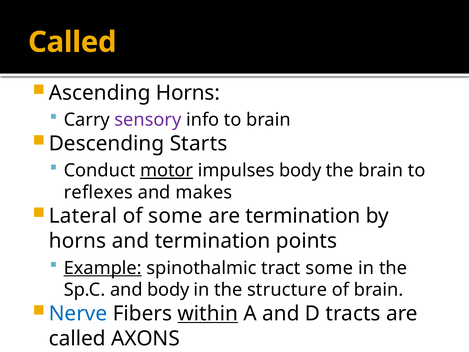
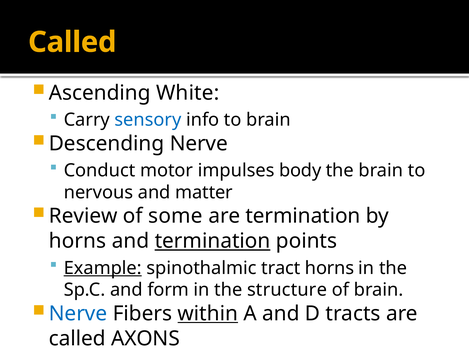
Ascending Horns: Horns -> White
sensory colour: purple -> blue
Descending Starts: Starts -> Nerve
motor underline: present -> none
reflexes: reflexes -> nervous
makes: makes -> matter
Lateral: Lateral -> Review
termination at (213, 241) underline: none -> present
tract some: some -> horns
and body: body -> form
